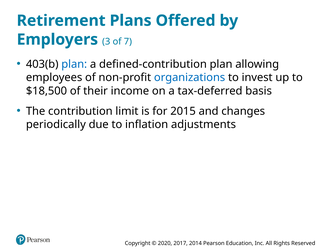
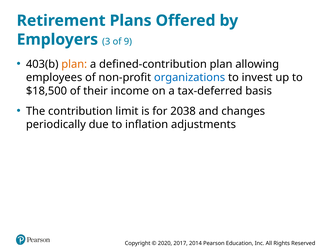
7: 7 -> 9
plan at (74, 64) colour: blue -> orange
2015: 2015 -> 2038
